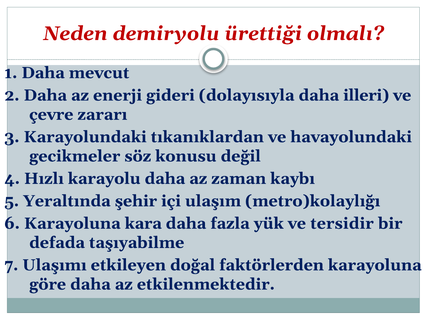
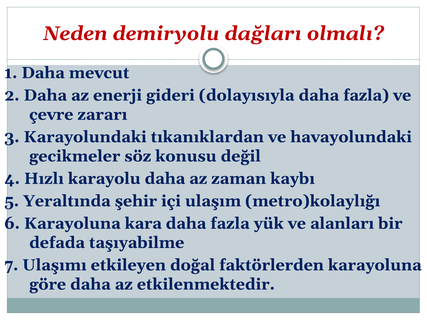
ürettiği: ürettiği -> dağları
dolayısıyla daha illeri: illeri -> fazla
tersidir: tersidir -> alanları
